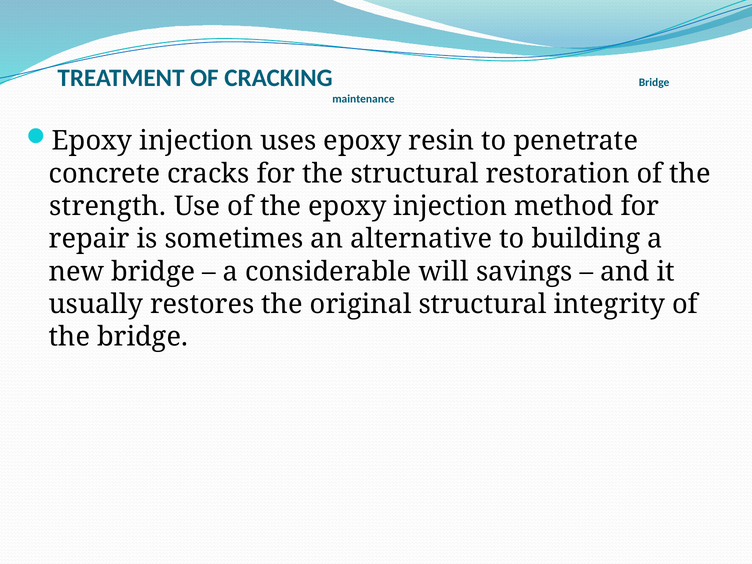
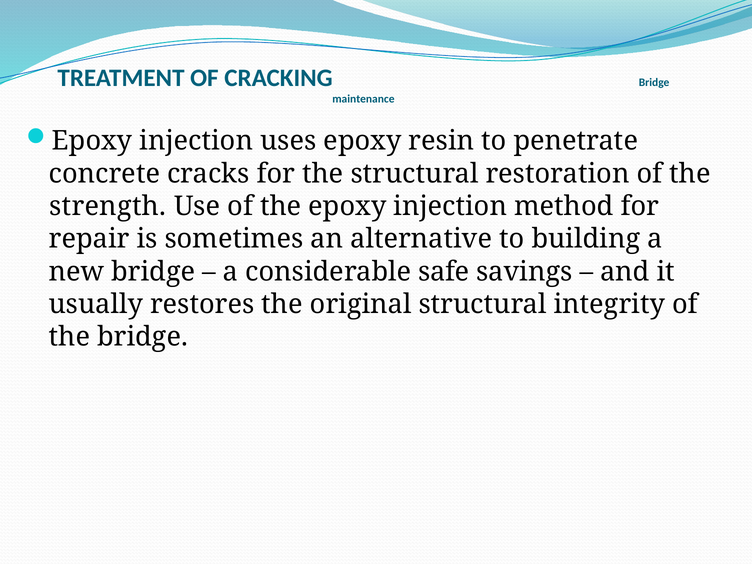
will: will -> safe
